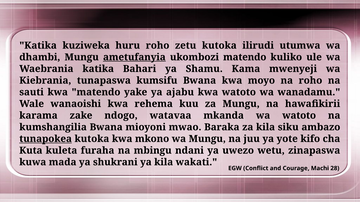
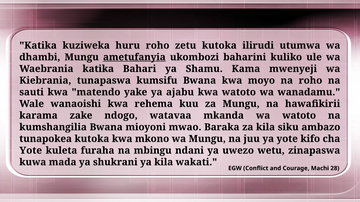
ukombozi matendo: matendo -> baharini
tunapokea underline: present -> none
Kuta at (31, 151): Kuta -> Yote
